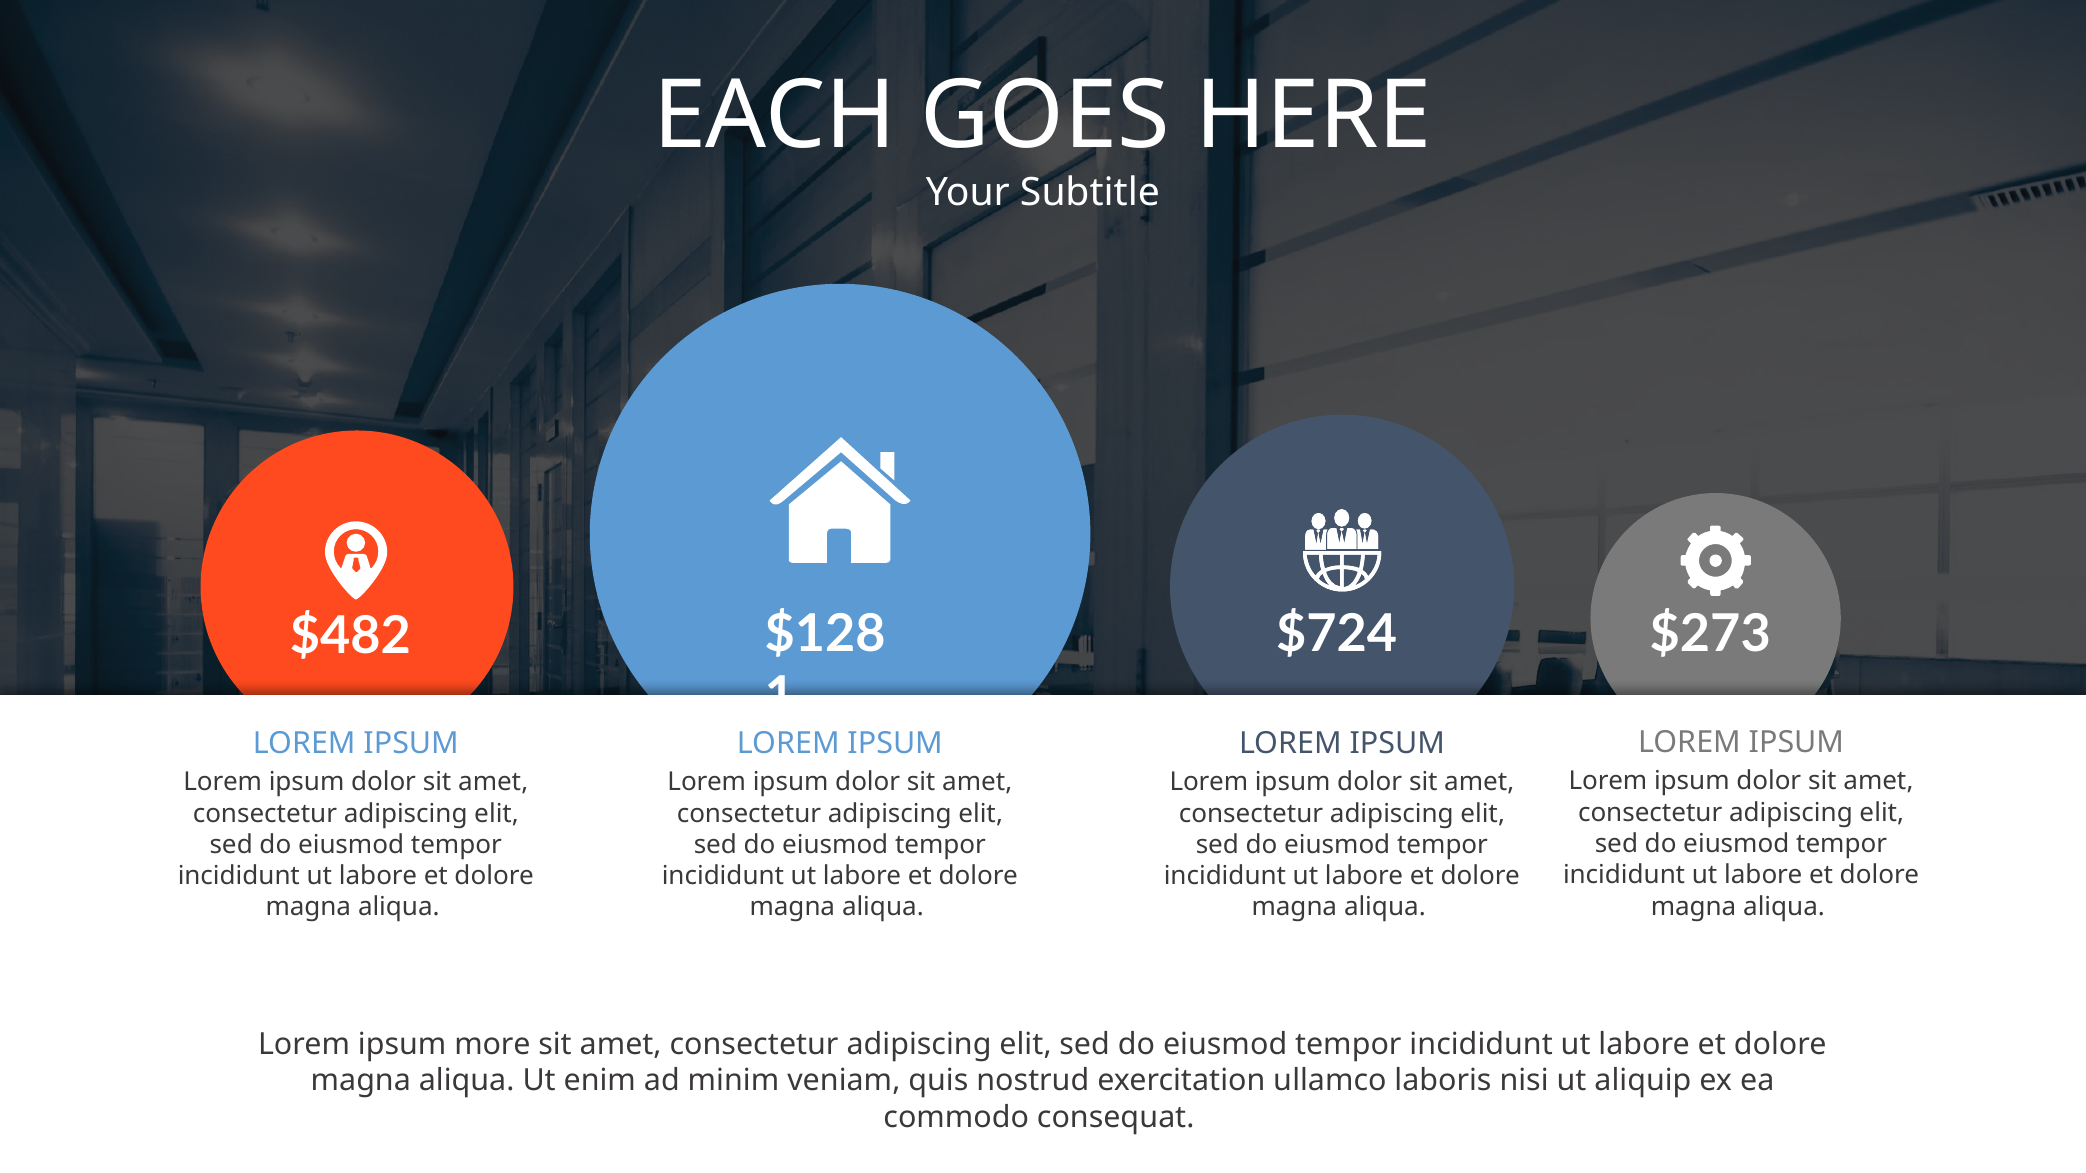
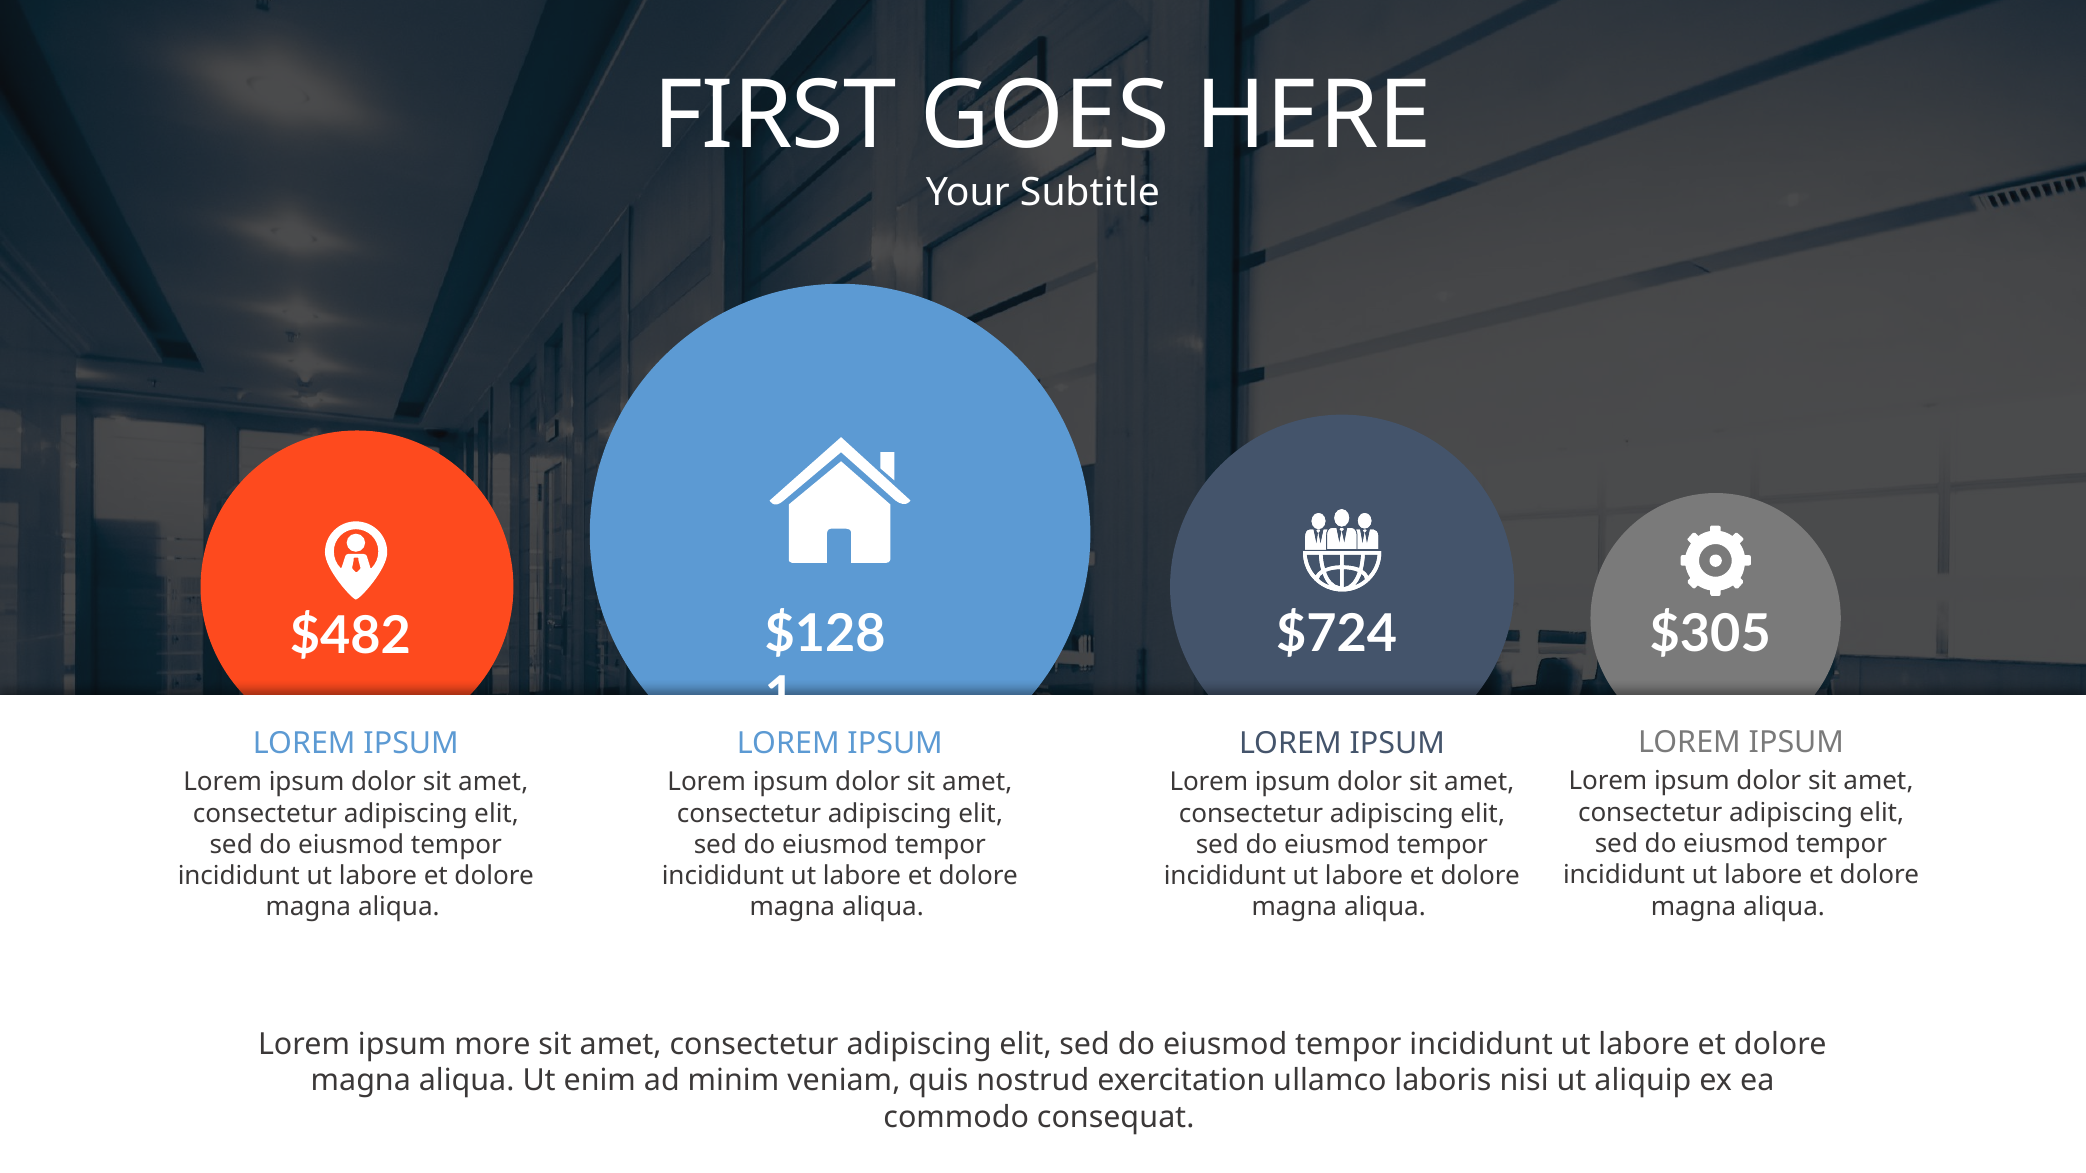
EACH: EACH -> FIRST
$273: $273 -> $305
